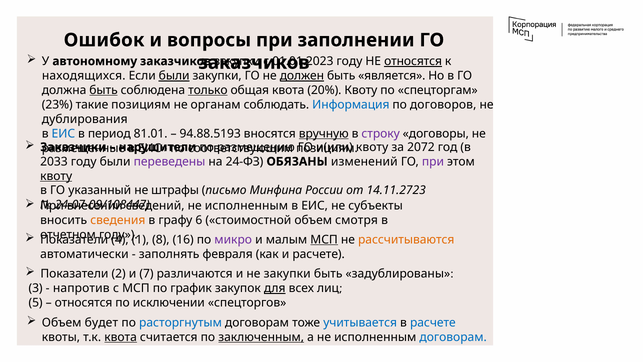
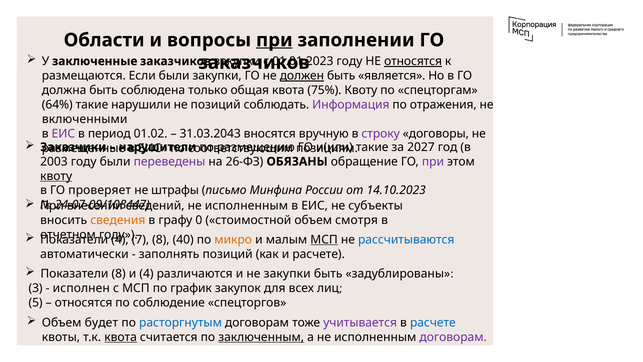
Ошибок: Ошибок -> Области
при at (274, 40) underline: none -> present
автономному: автономному -> заключенные
находящихся: находящихся -> размещаются
были at (174, 76) underline: present -> none
быть at (104, 90) underline: present -> none
только underline: present -> none
20%: 20% -> 75%
23%: 23% -> 64%
такие позициям: позициям -> нарушили
не органам: органам -> позиций
Информация colour: blue -> purple
договоров: договоров -> отражения
дублирования: дублирования -> включенными
ЕИС at (63, 134) colour: blue -> purple
81.01: 81.01 -> 01.02
94.88.5193: 94.88.5193 -> 31.03.2043
вручную underline: present -> none
квоту at (372, 147): квоту -> такие
2072: 2072 -> 2027
2033: 2033 -> 2003
24-ФЗ: 24-ФЗ -> 26-ФЗ
изменений: изменений -> обращение
указанный: указанный -> проверяет
14.11.2723: 14.11.2723 -> 14.10.2023
6: 6 -> 0
1: 1 -> 7
16: 16 -> 40
микро colour: purple -> orange
рассчитываются colour: orange -> blue
заполнять февраля: февраля -> позиций
Показатели 2: 2 -> 8
и 7: 7 -> 4
напротив: напротив -> исполнен
для underline: present -> none
исключении: исключении -> соблюдение
учитывается colour: blue -> purple
договорам at (453, 337) colour: blue -> purple
